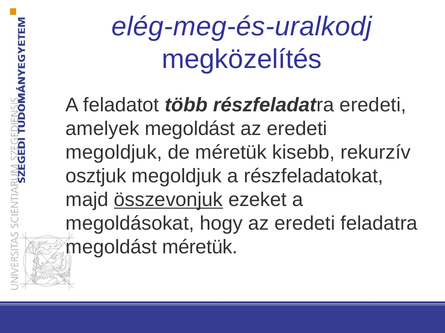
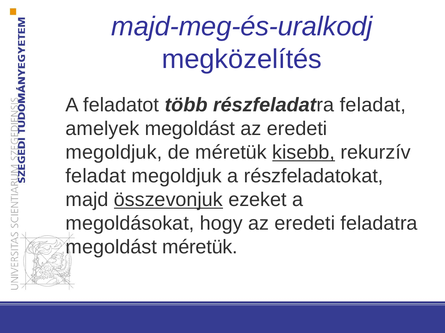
elég-meg-és-uralkodj: elég-meg-és-uralkodj -> majd-meg-és-uralkodj
részfeladatra eredeti: eredeti -> feladat
kisebb underline: none -> present
osztjuk at (96, 176): osztjuk -> feladat
